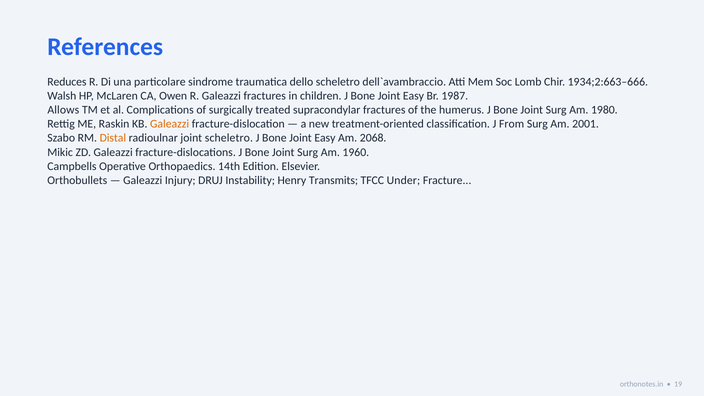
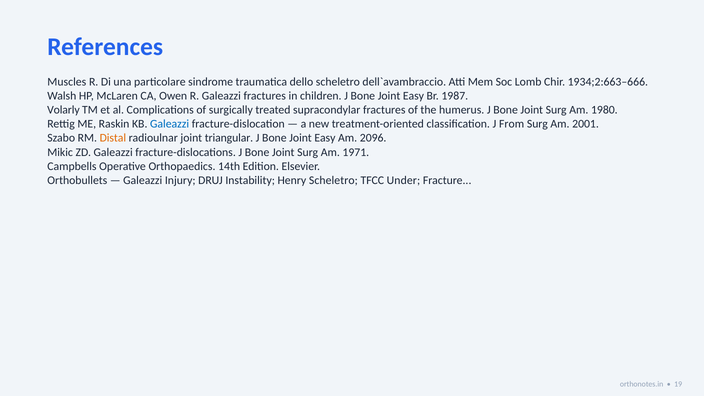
Reduces: Reduces -> Muscles
Allows: Allows -> Volarly
Galeazzi at (170, 124) colour: orange -> blue
joint scheletro: scheletro -> triangular
2068: 2068 -> 2096
1960: 1960 -> 1971
Henry Transmits: Transmits -> Scheletro
